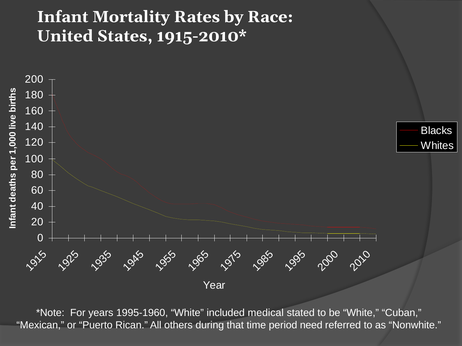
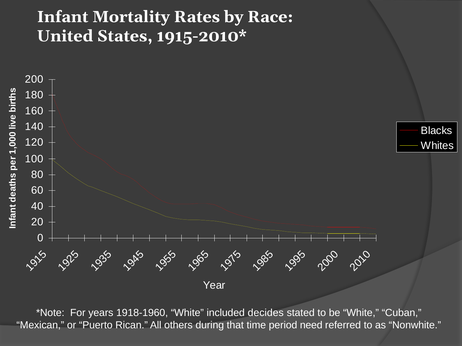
1995-1960: 1995-1960 -> 1918-1960
medical: medical -> decides
